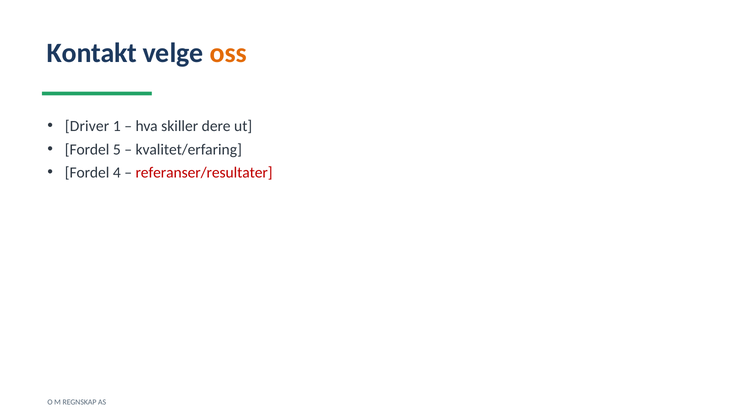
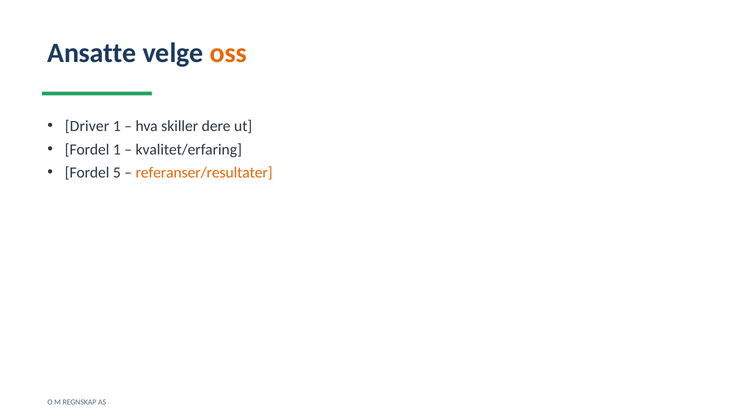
Kontakt: Kontakt -> Ansatte
Fordel 5: 5 -> 1
4: 4 -> 5
referanser/resultater colour: red -> orange
